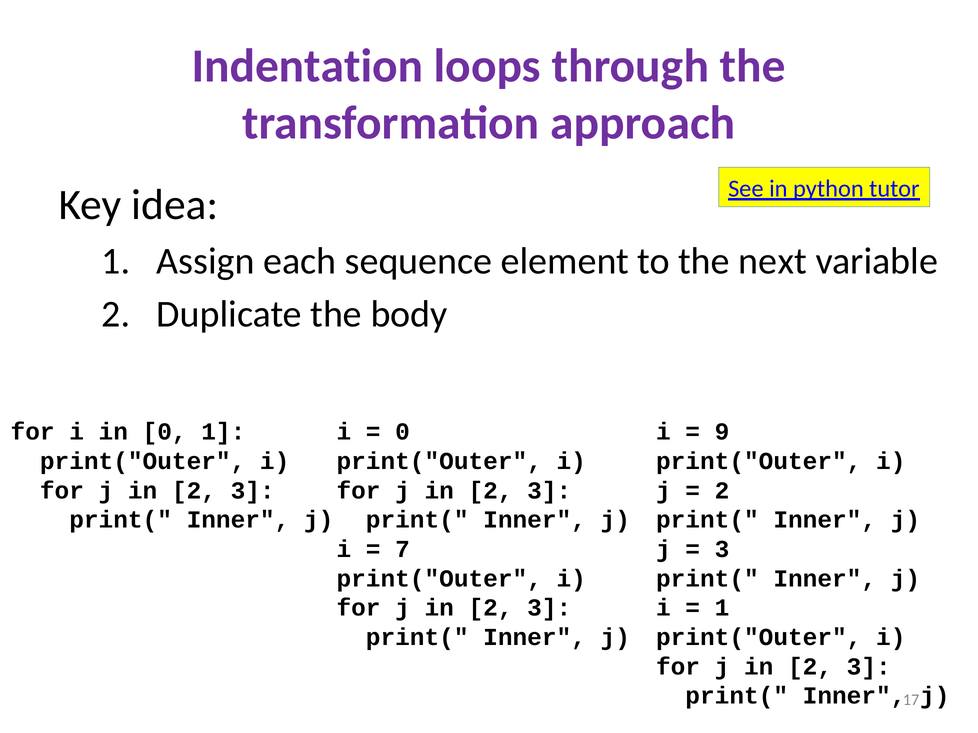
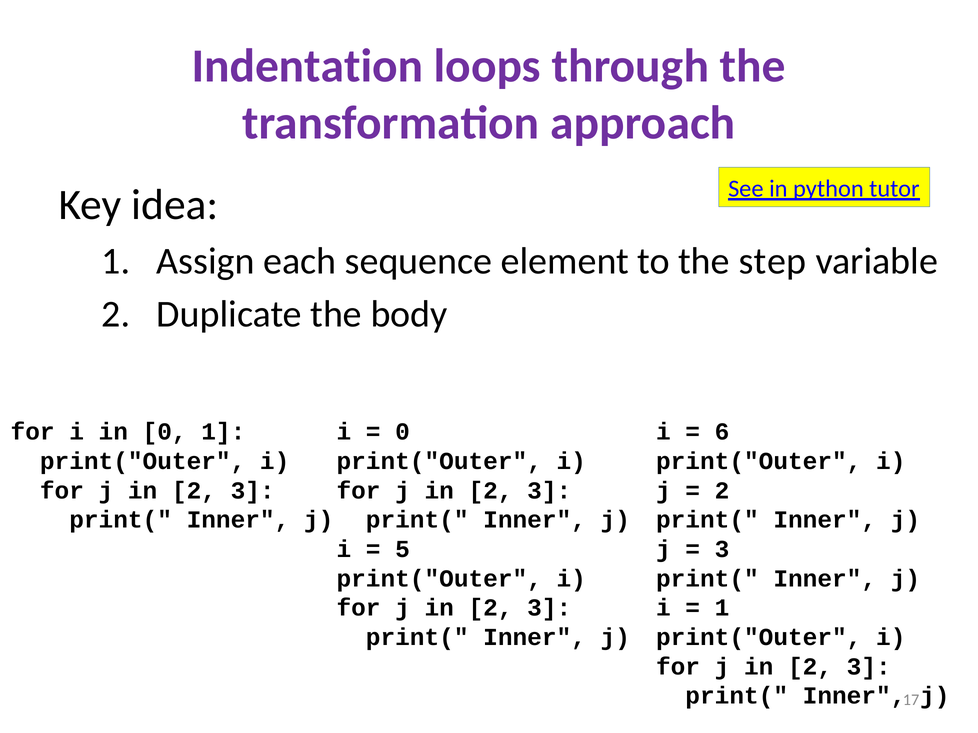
next: next -> step
9: 9 -> 6
7: 7 -> 5
